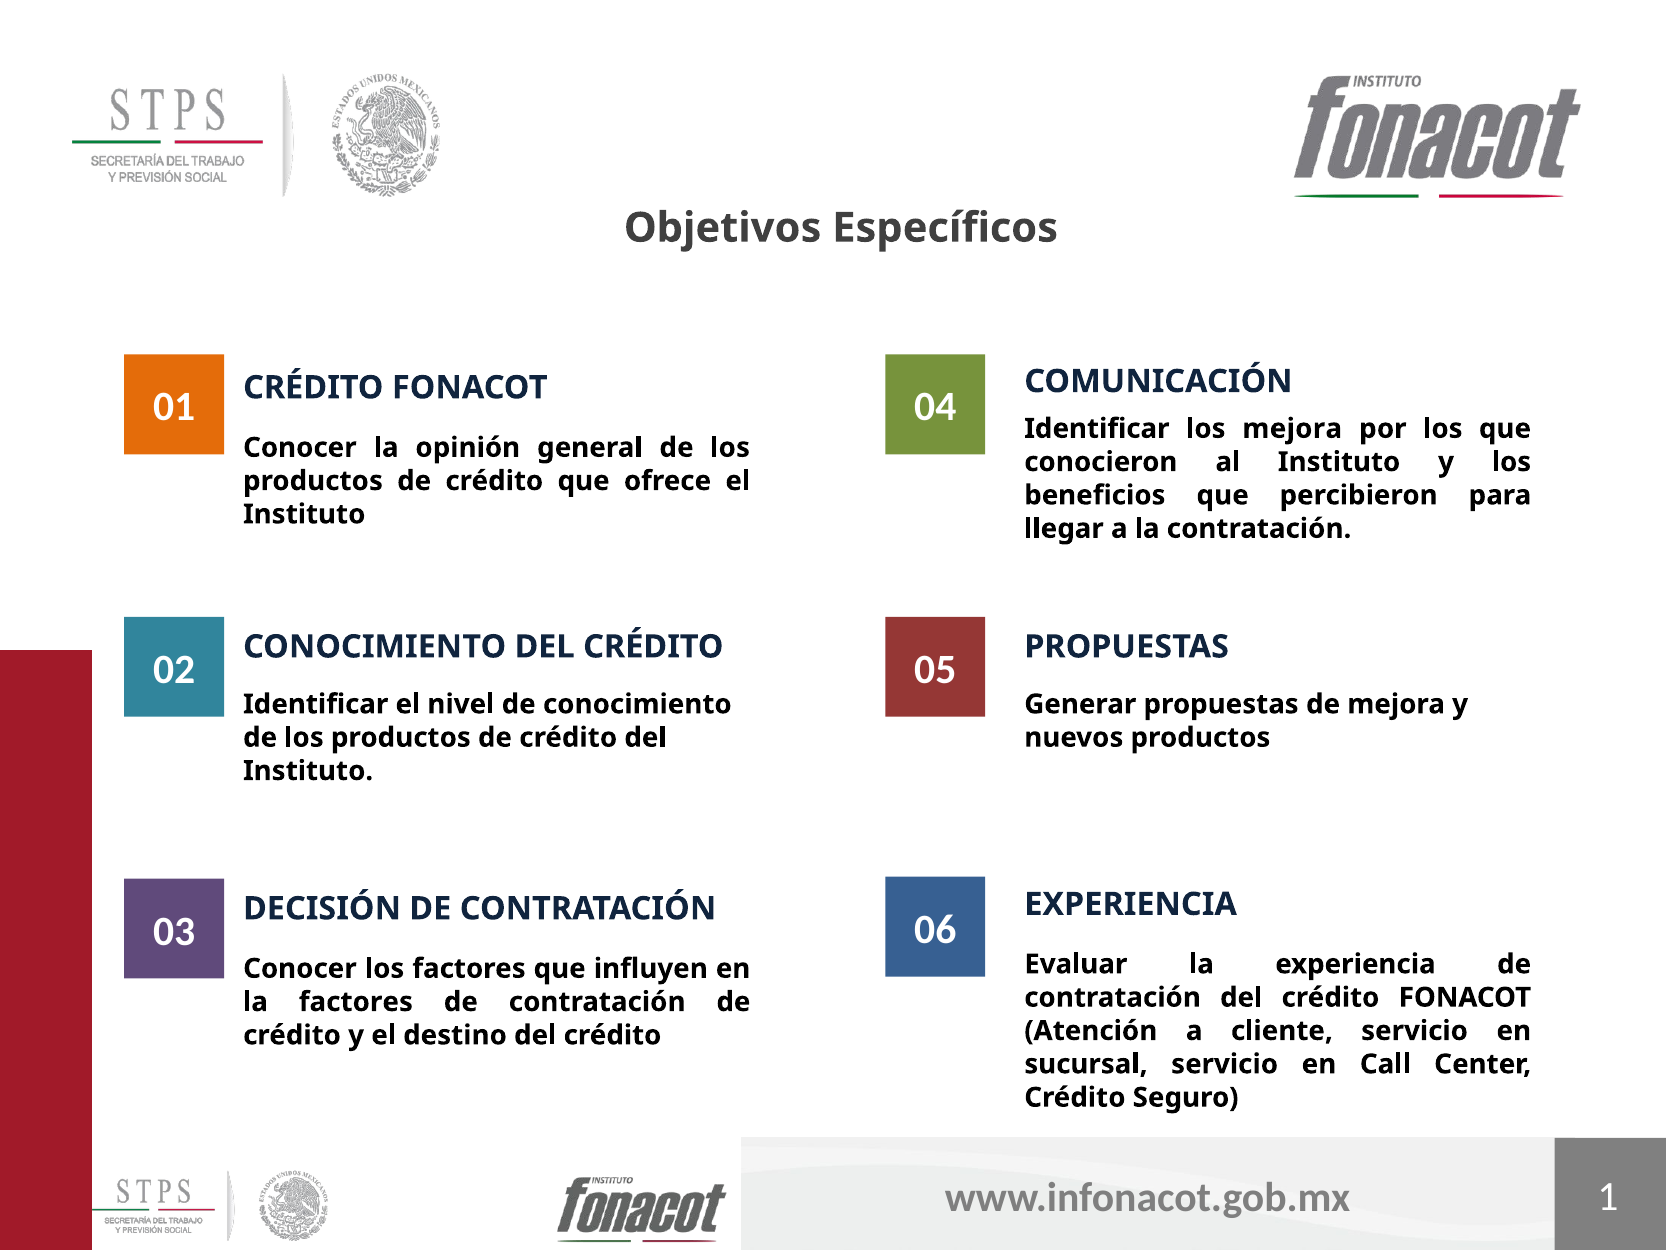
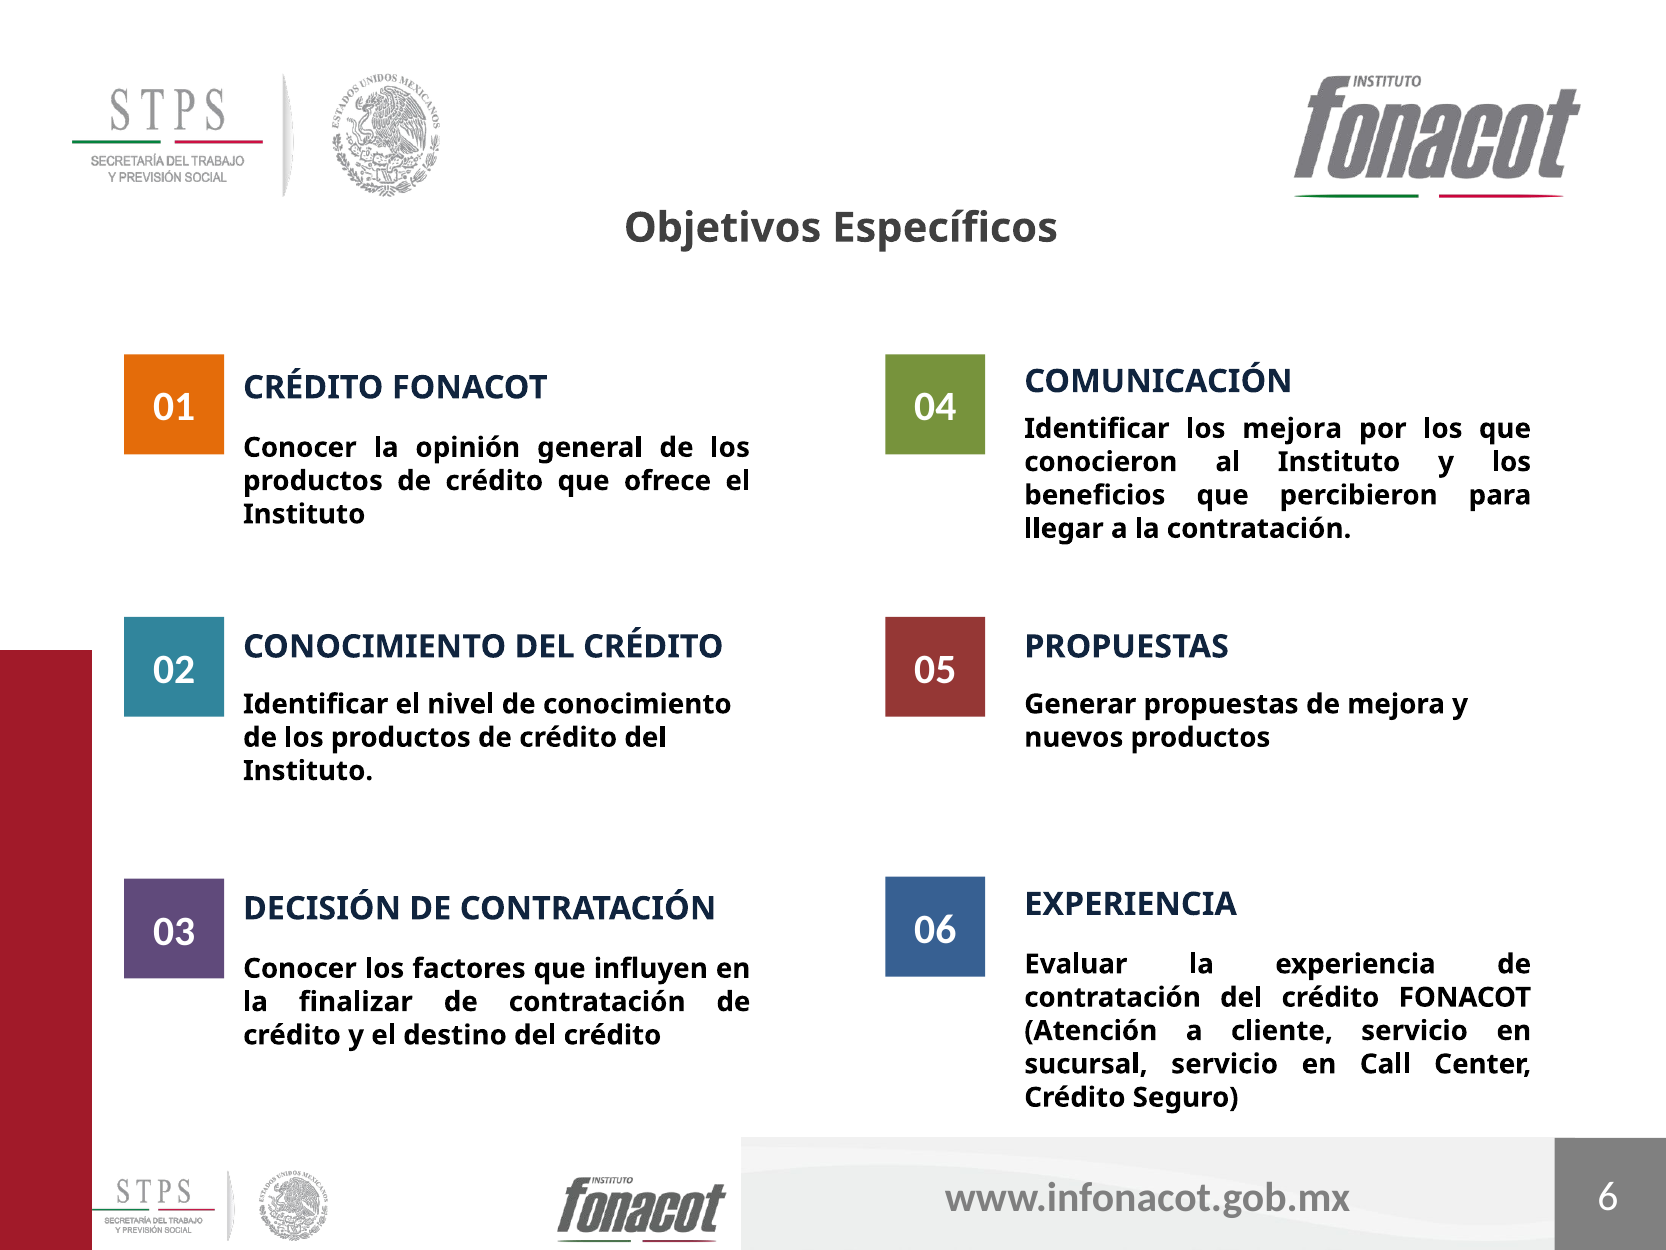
la factores: factores -> finalizar
1: 1 -> 6
